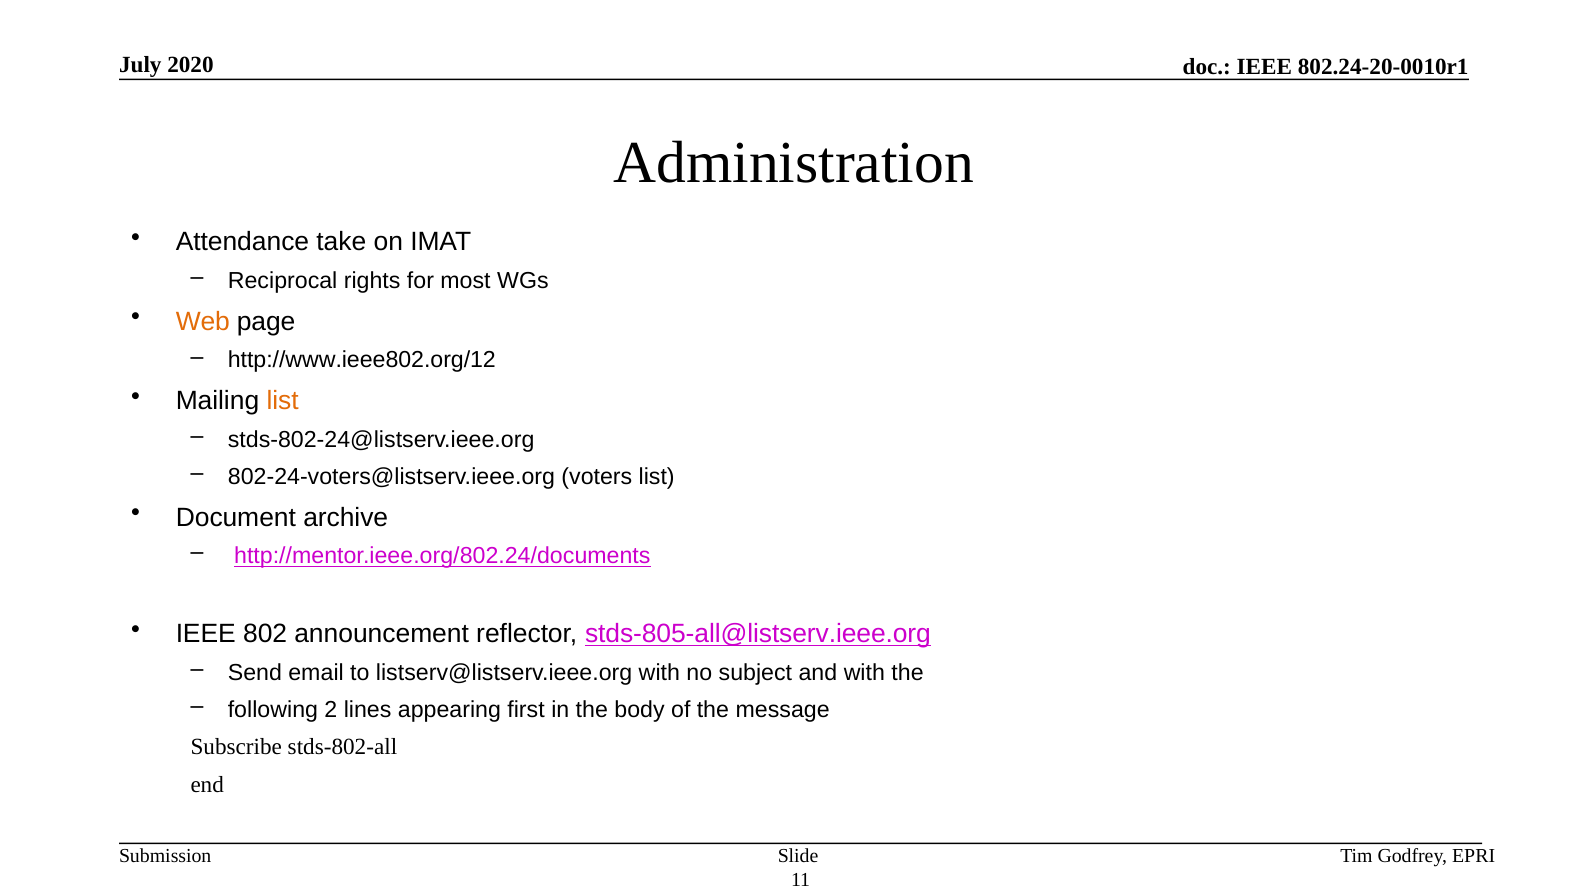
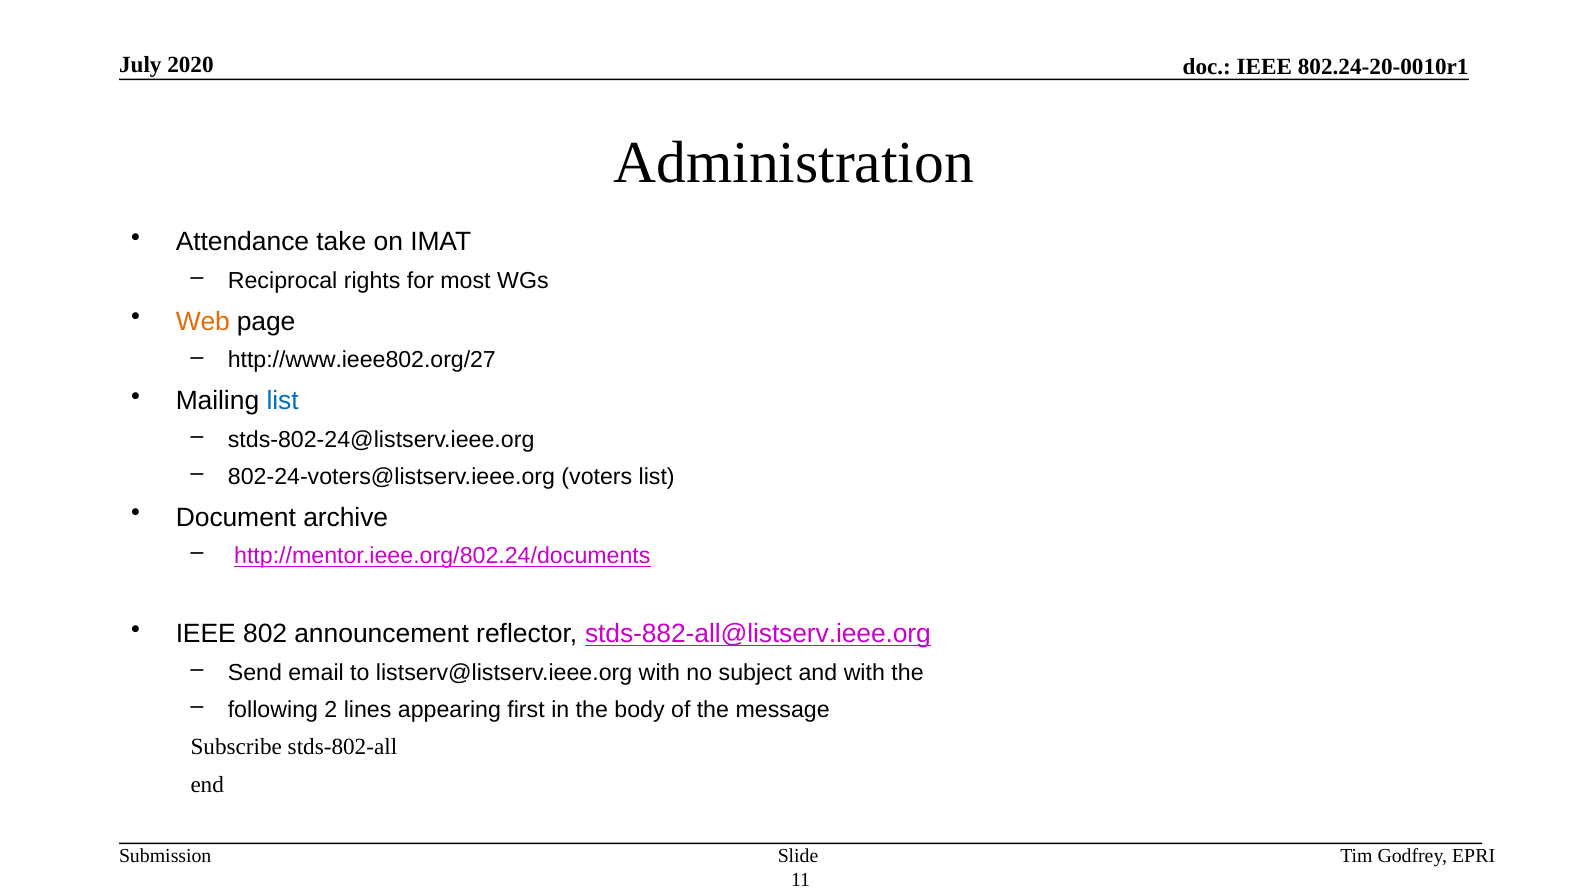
http://www.ieee802.org/12: http://www.ieee802.org/12 -> http://www.ieee802.org/27
list at (283, 401) colour: orange -> blue
stds-805-all@listserv.ieee.org: stds-805-all@listserv.ieee.org -> stds-882-all@listserv.ieee.org
